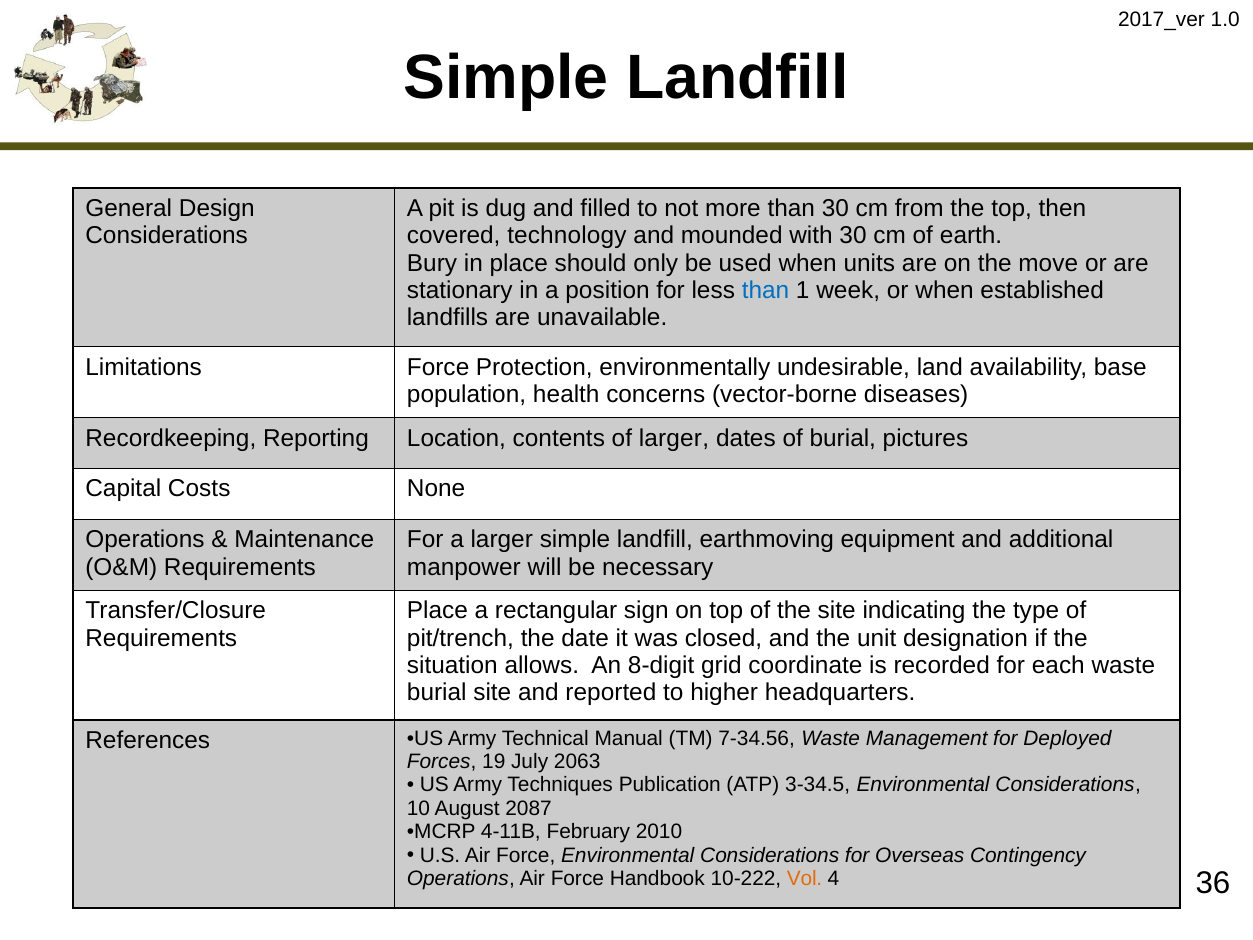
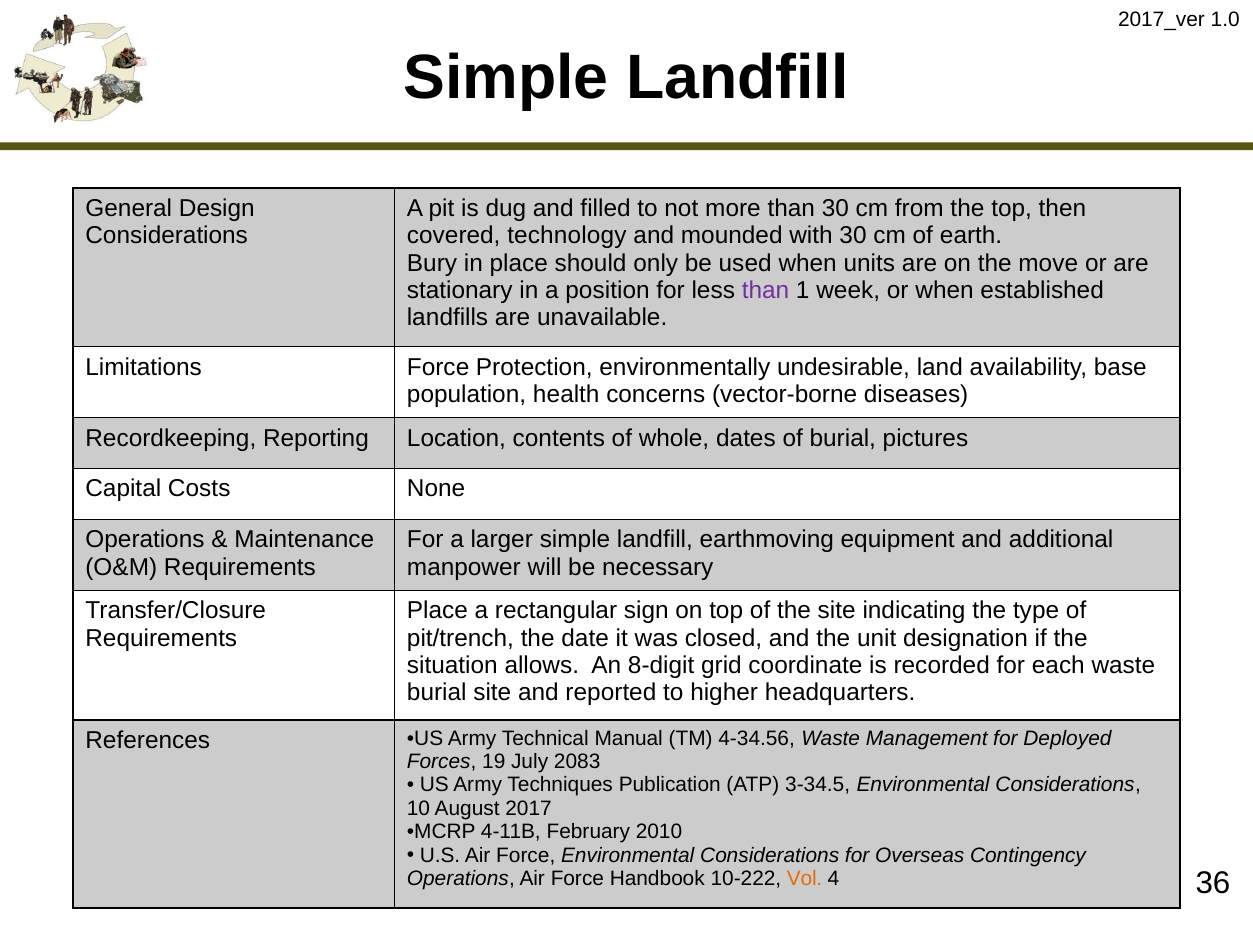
than at (765, 290) colour: blue -> purple
of larger: larger -> whole
7-34.56: 7-34.56 -> 4-34.56
2063: 2063 -> 2083
2087: 2087 -> 2017
